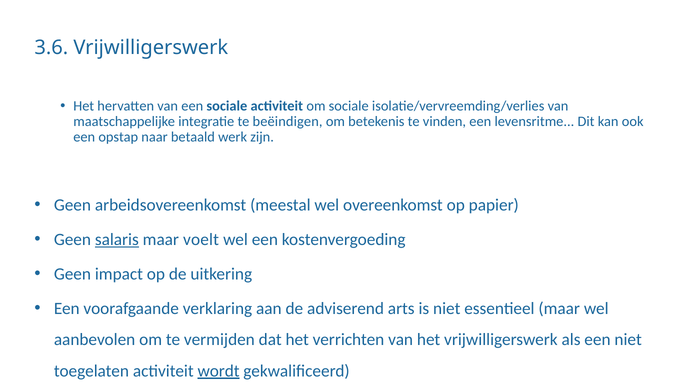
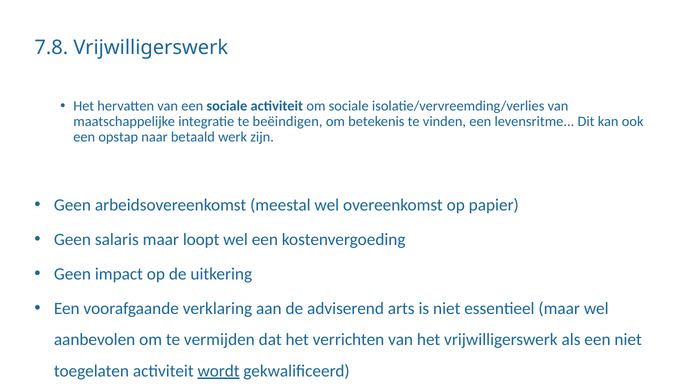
3.6: 3.6 -> 7.8
salaris underline: present -> none
voelt: voelt -> loopt
